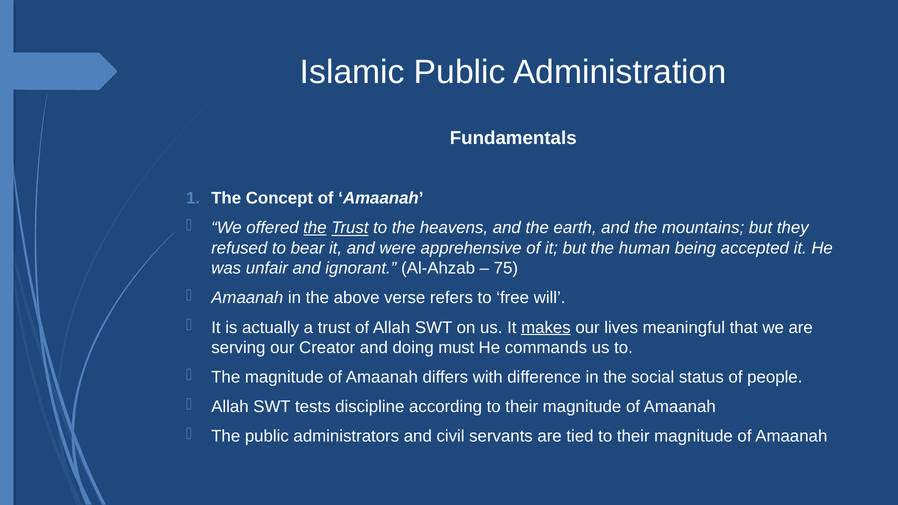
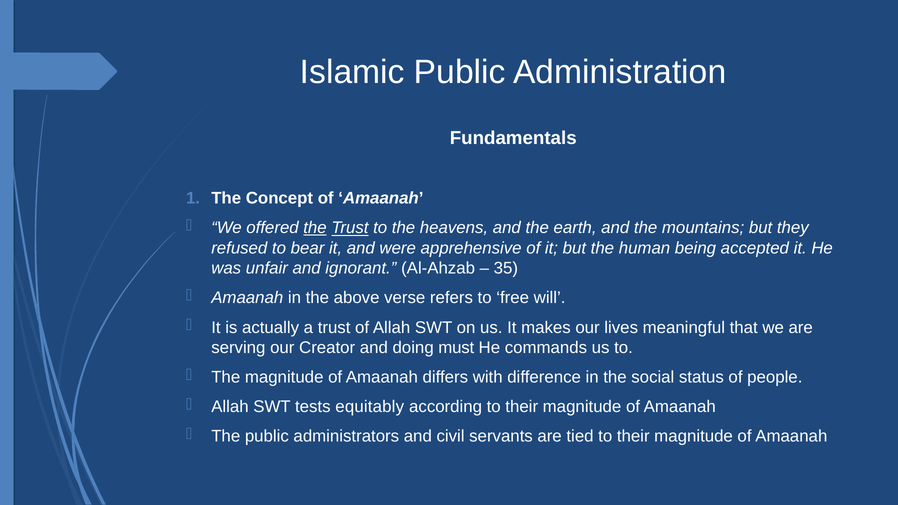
75: 75 -> 35
makes underline: present -> none
discipline: discipline -> equitably
